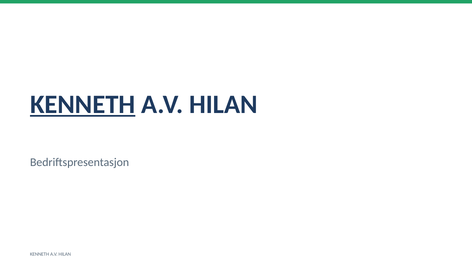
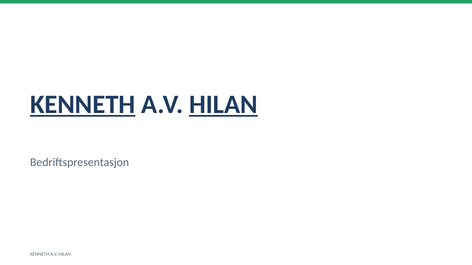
HILAN at (223, 105) underline: none -> present
